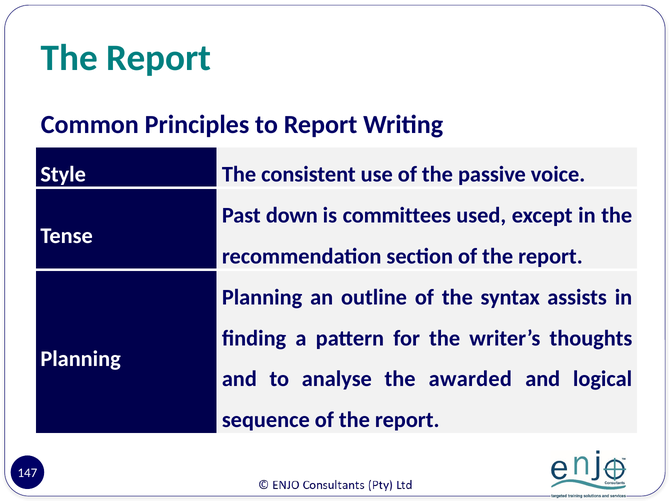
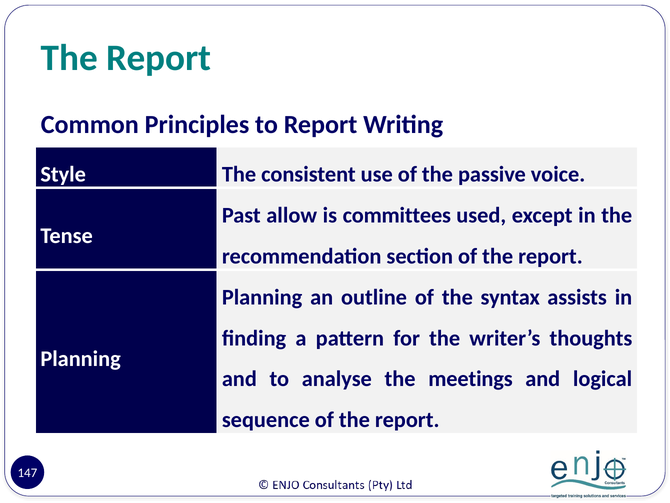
down: down -> allow
awarded: awarded -> meetings
